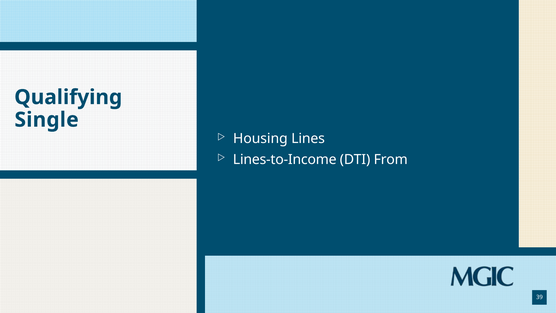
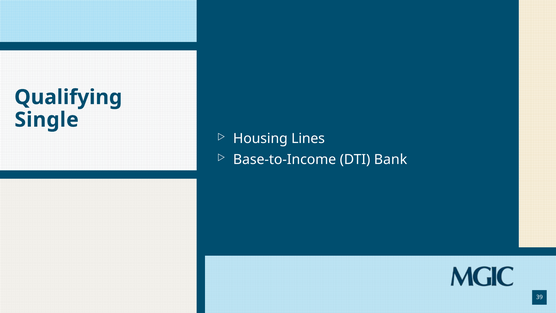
Lines-to-Income: Lines-to-Income -> Base-to-Income
From: From -> Bank
